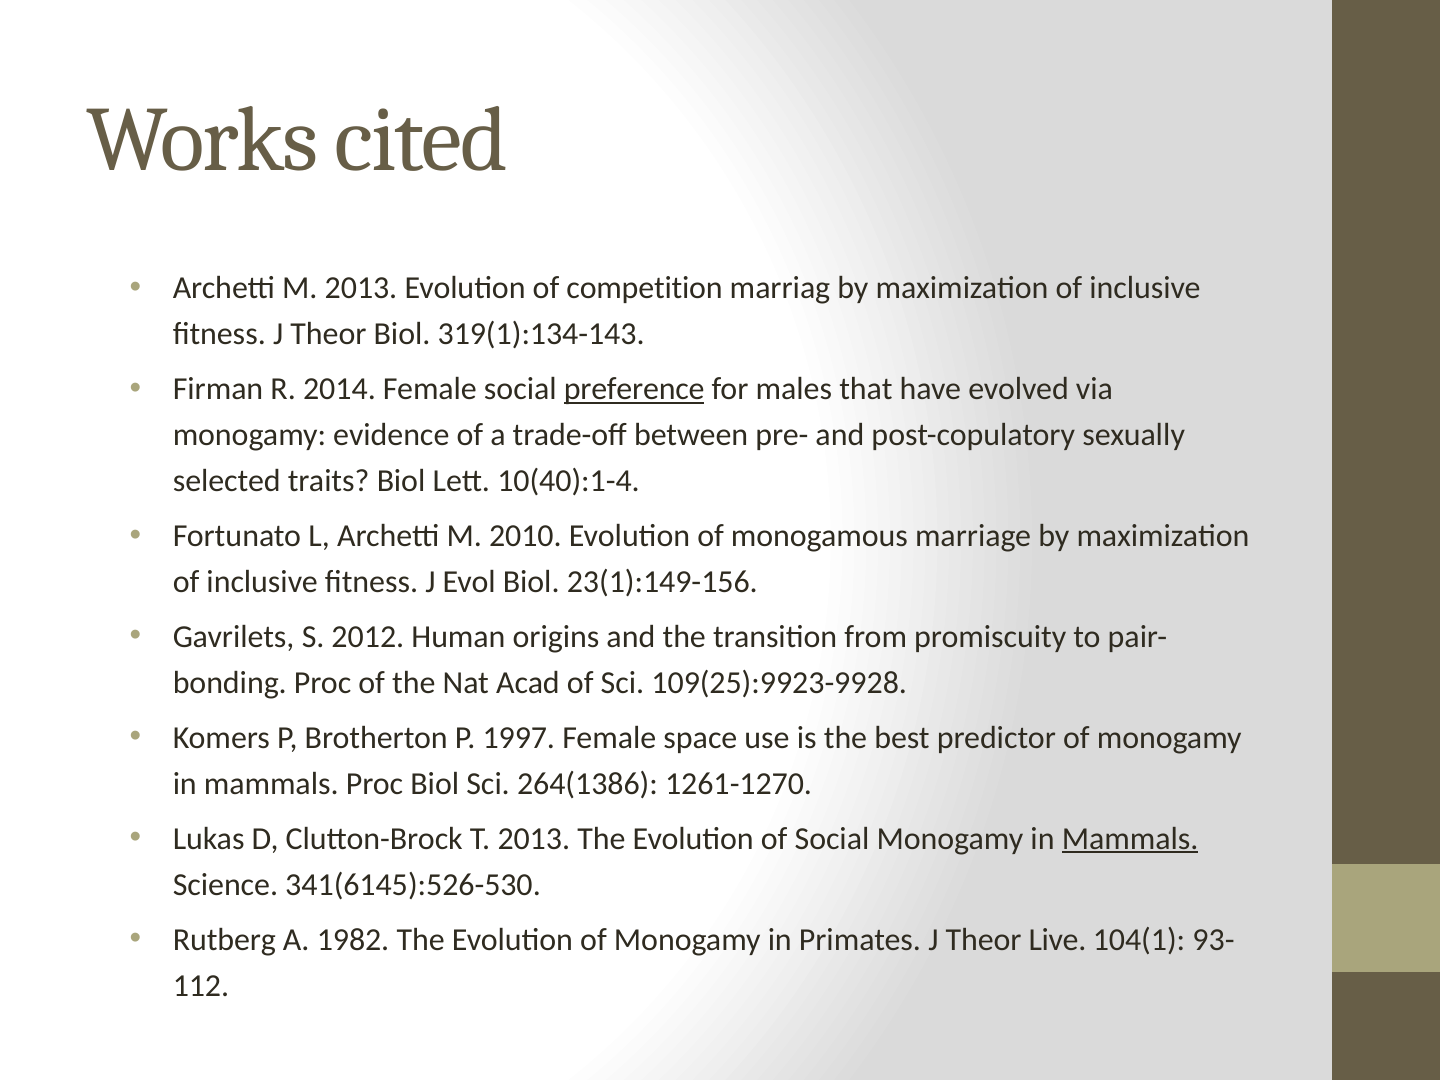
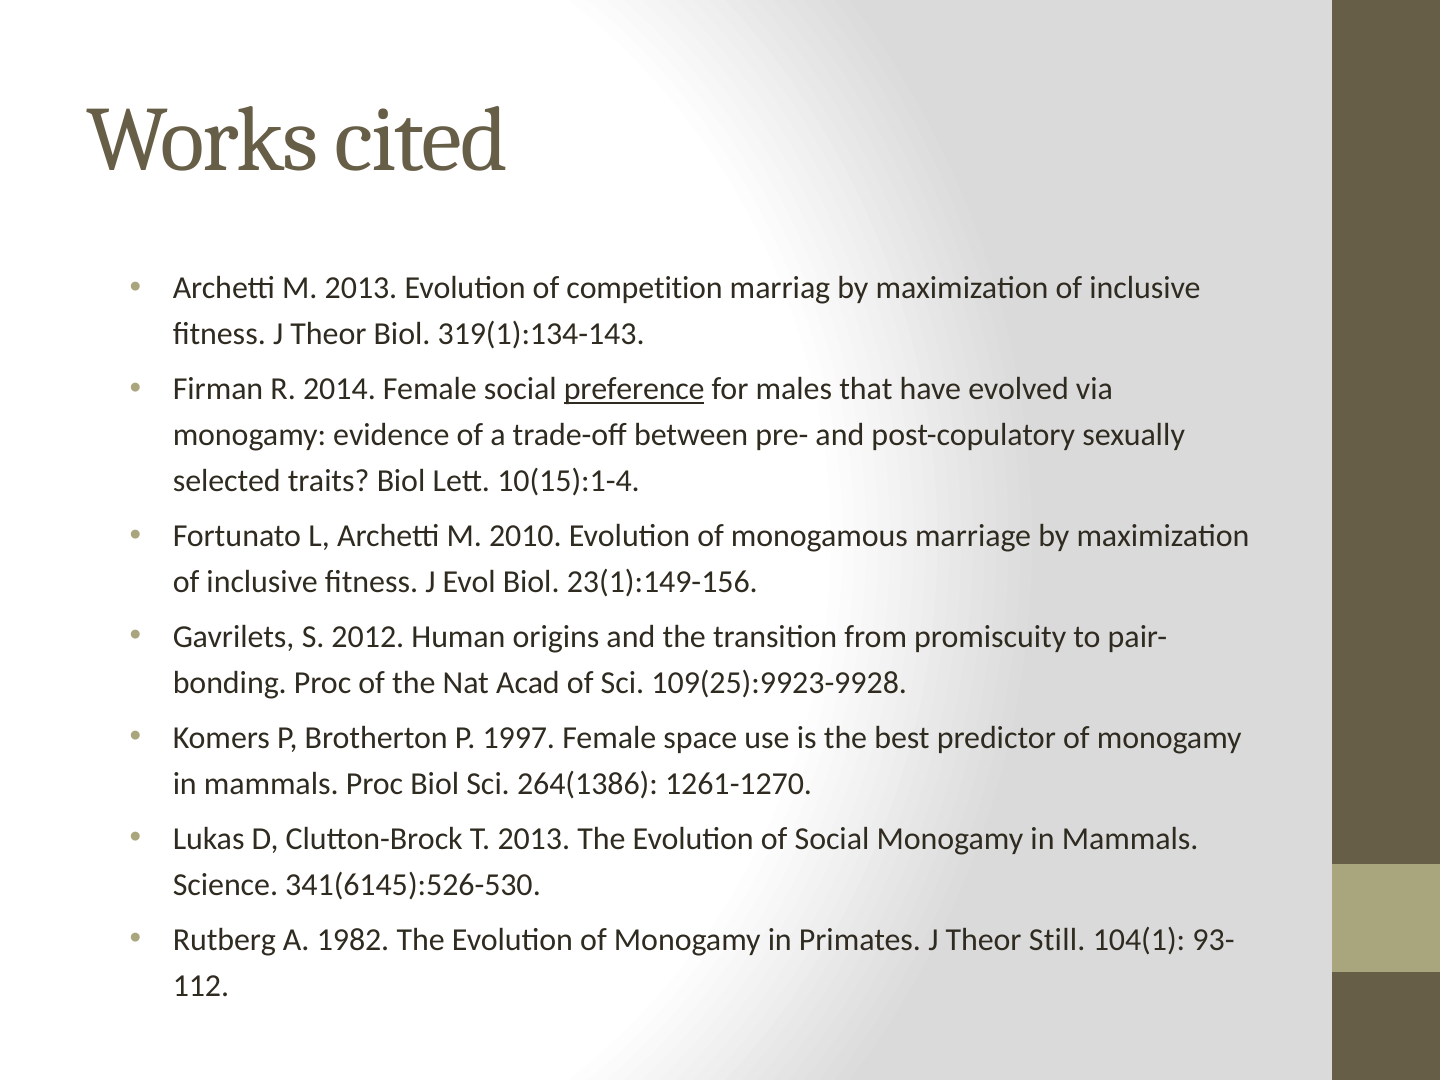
10(40):1-4: 10(40):1-4 -> 10(15):1-4
Mammals at (1130, 839) underline: present -> none
Live: Live -> Still
